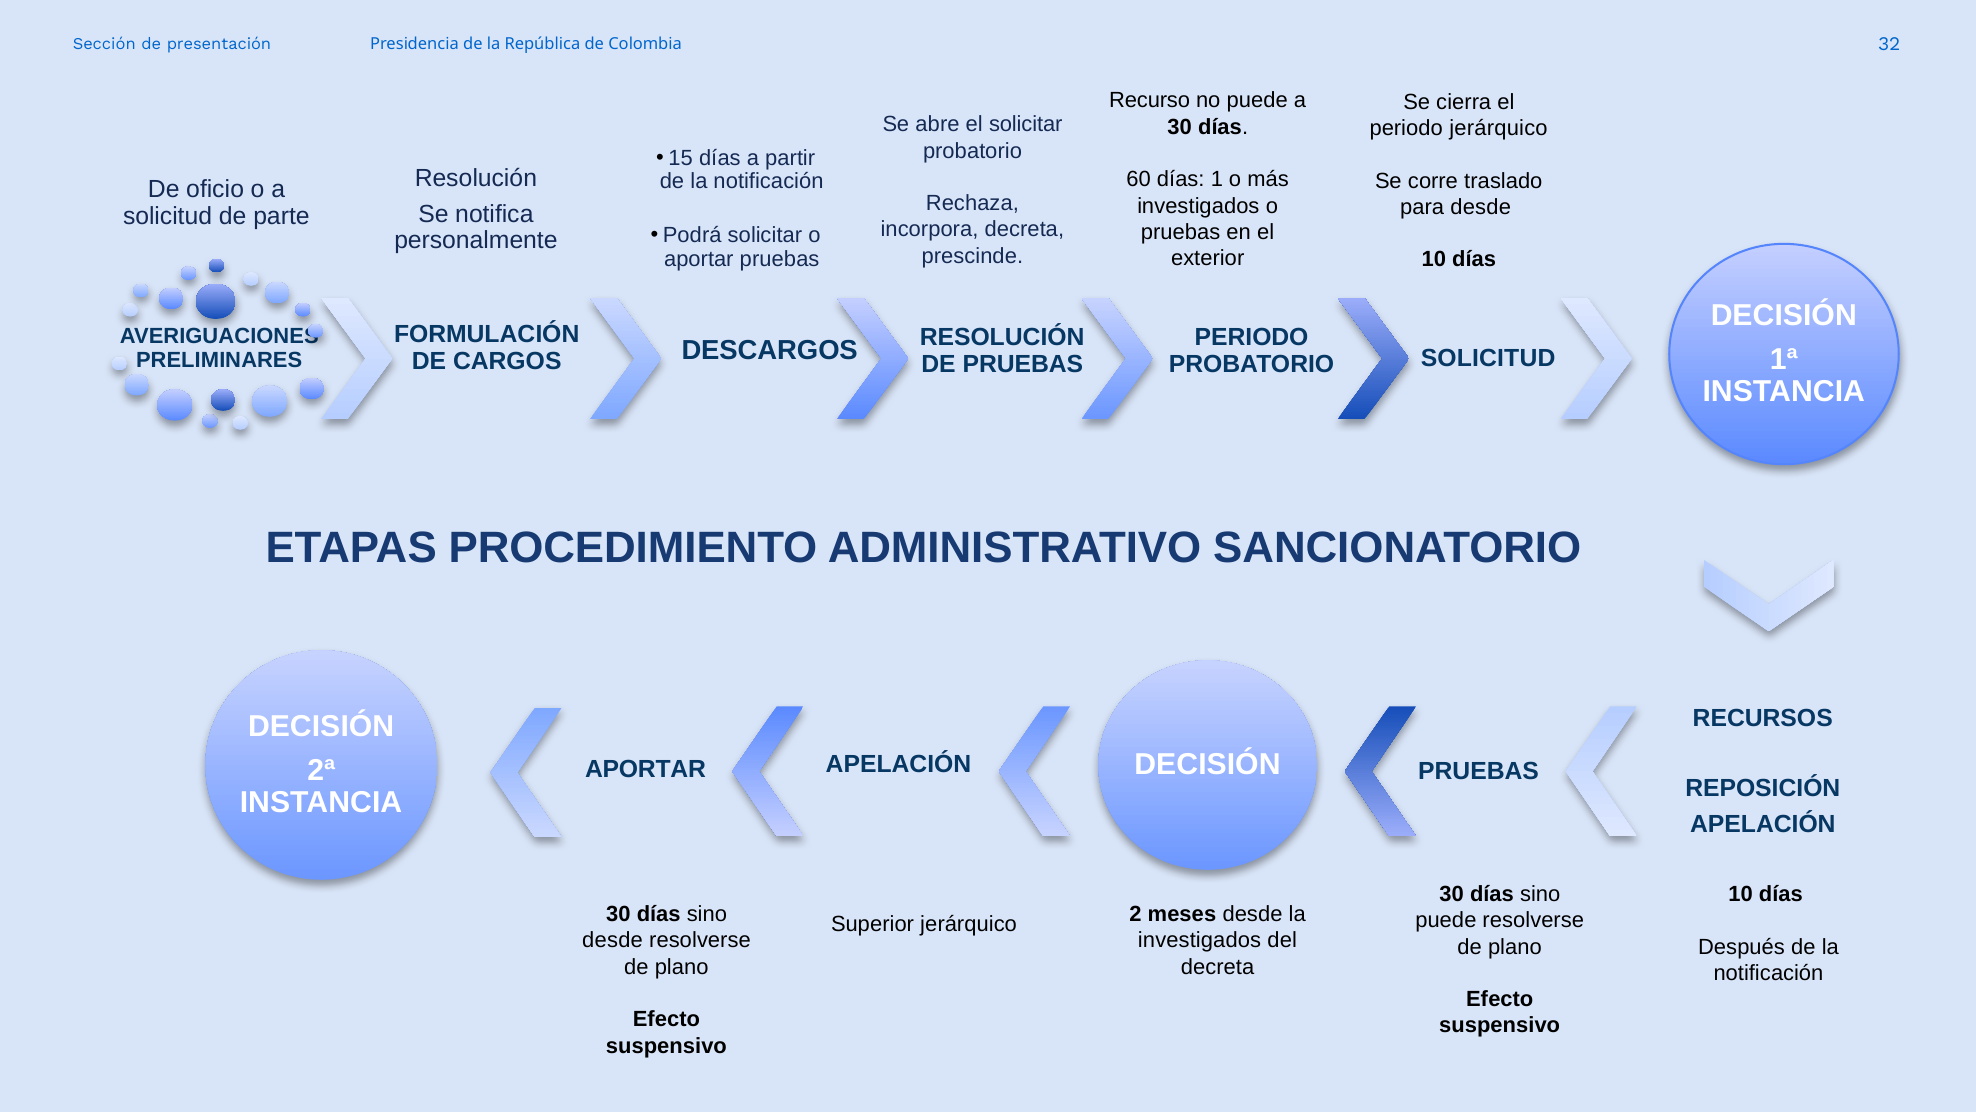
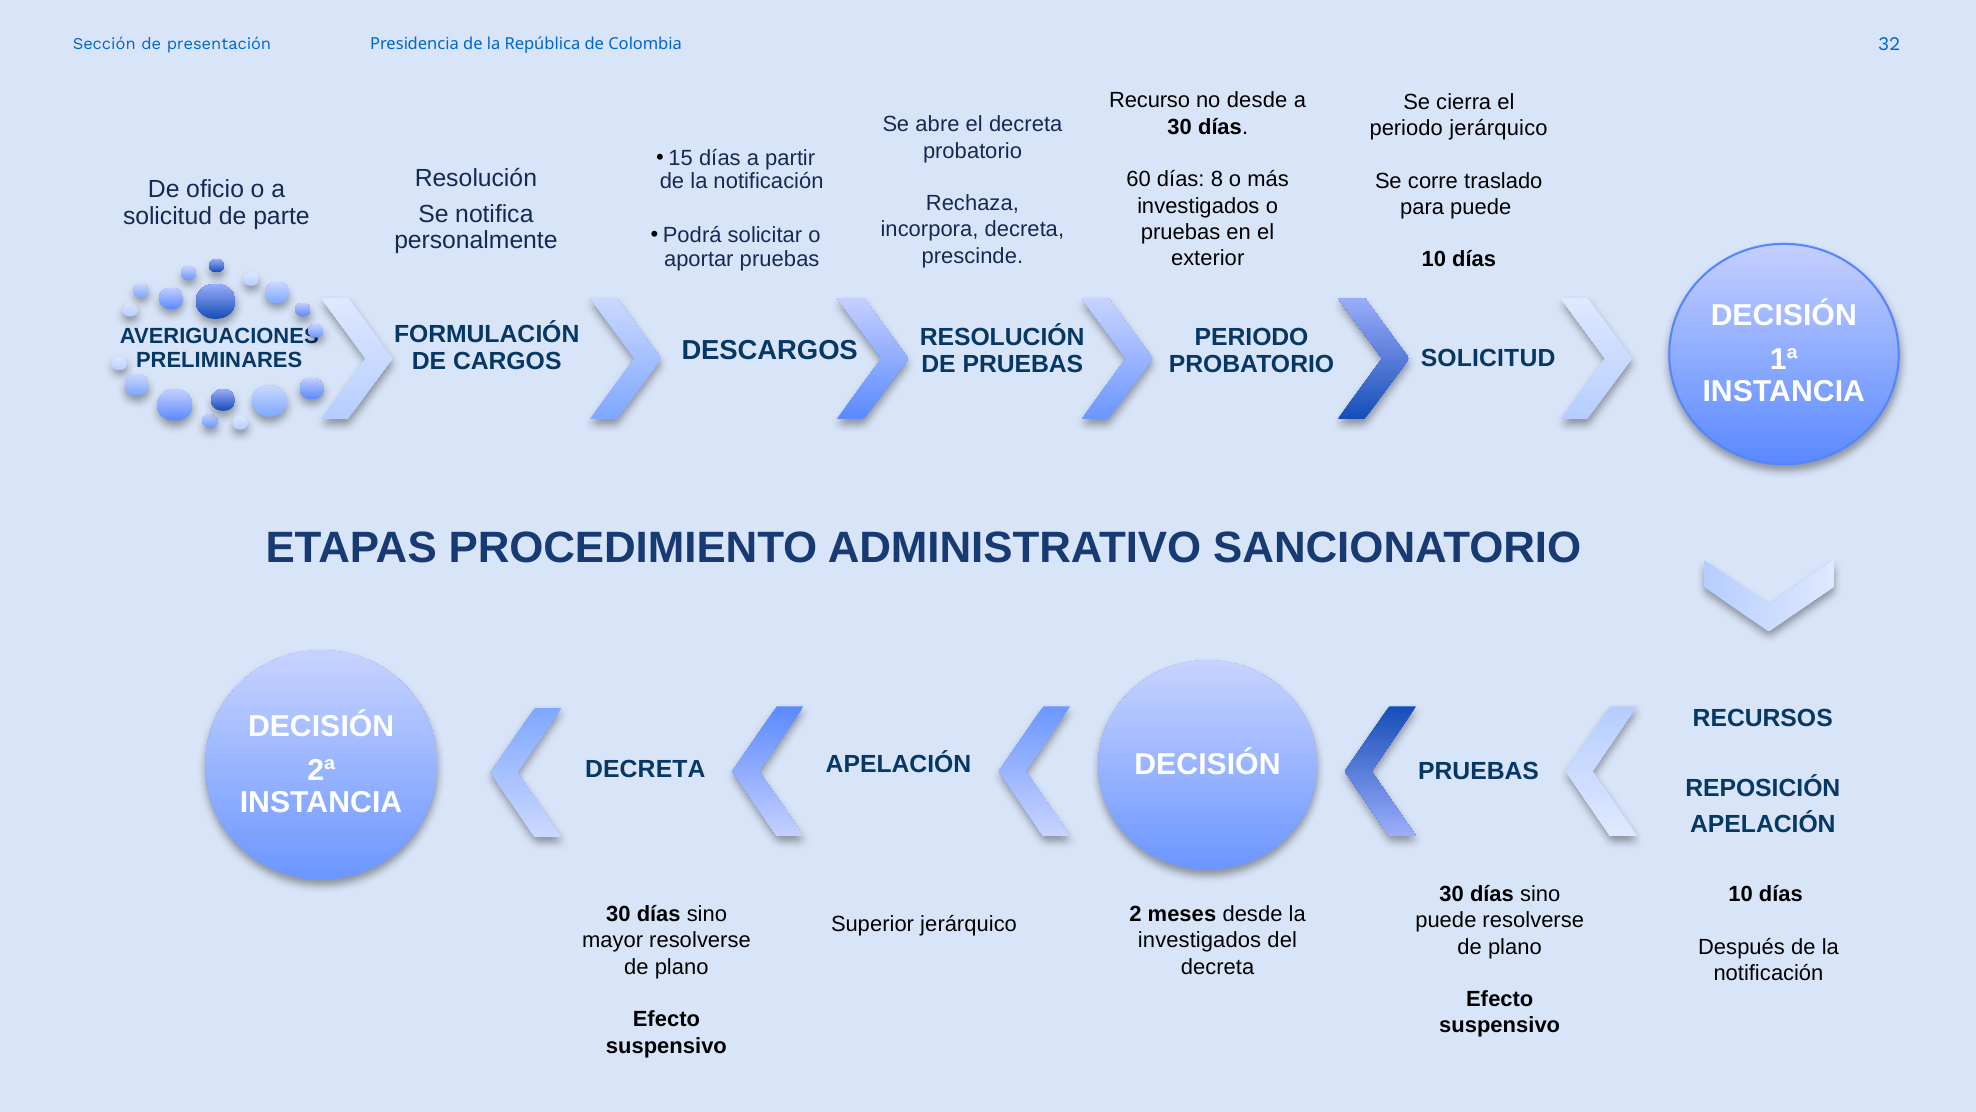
no puede: puede -> desde
el solicitar: solicitar -> decreta
1: 1 -> 8
para desde: desde -> puede
APORTAR at (645, 769): APORTAR -> DECRETA
desde at (613, 940): desde -> mayor
